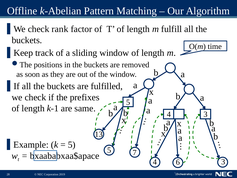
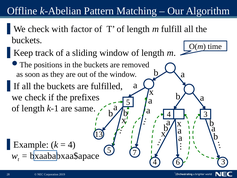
rank: rank -> with
5 at (72, 145): 5 -> 4
